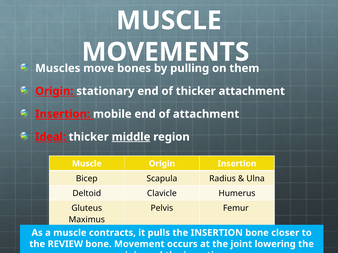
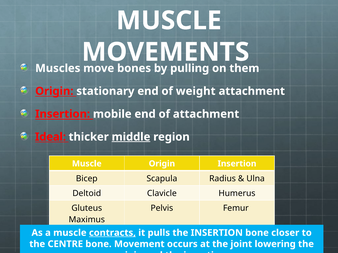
of thicker: thicker -> weight
contracts underline: none -> present
REVIEW: REVIEW -> CENTRE
